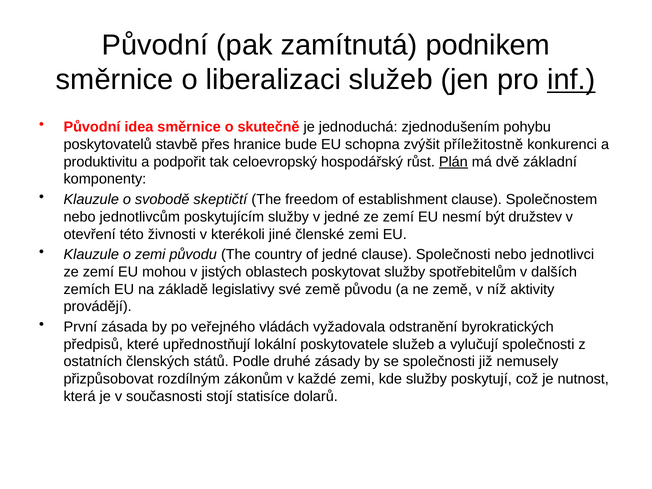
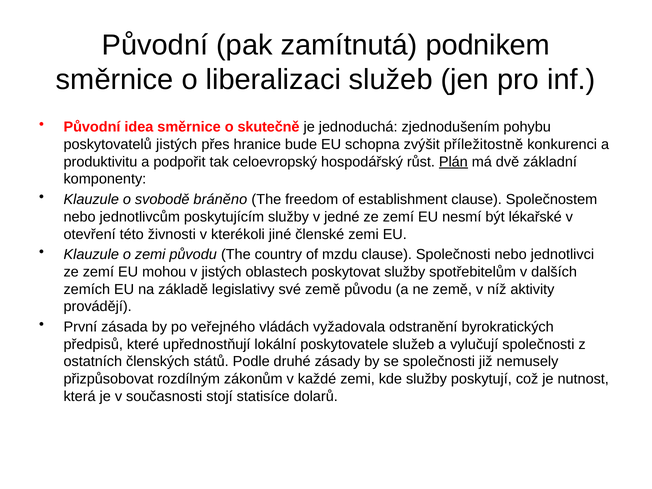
inf underline: present -> none
poskytovatelů stavbě: stavbě -> jistých
skeptičtí: skeptičtí -> bráněno
družstev: družstev -> lékařské
of jedné: jedné -> mzdu
